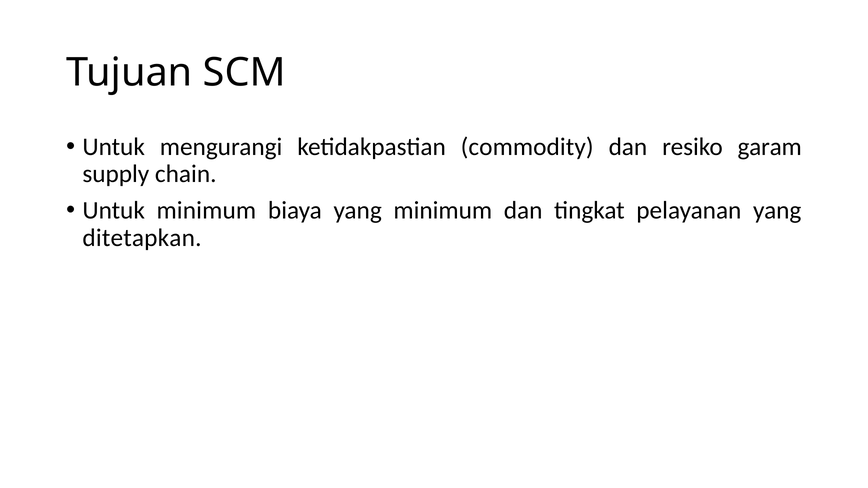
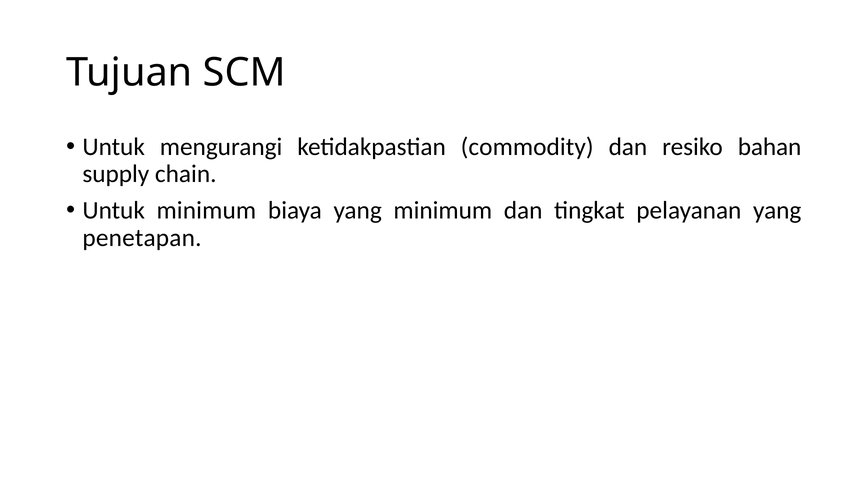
garam: garam -> bahan
ditetapkan: ditetapkan -> penetapan
